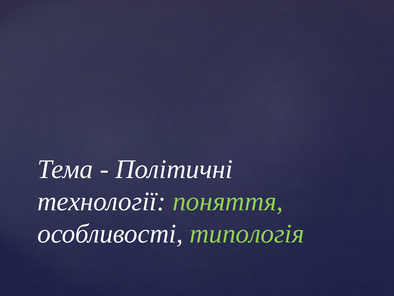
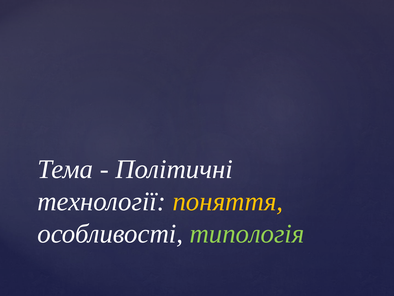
поняття colour: light green -> yellow
